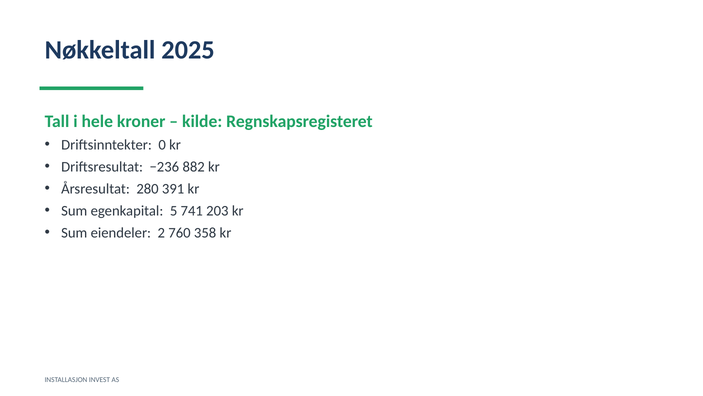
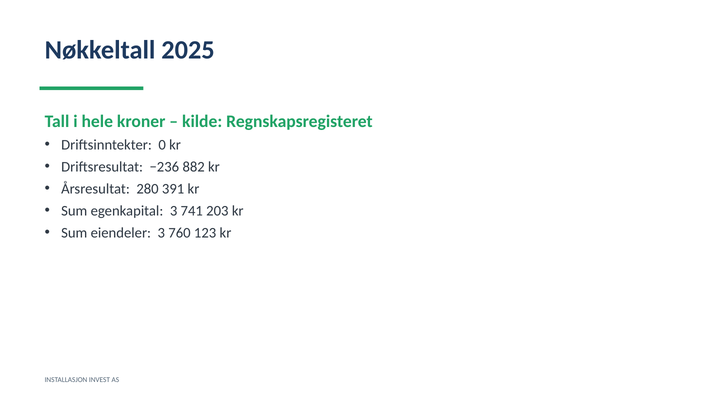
egenkapital 5: 5 -> 3
eiendeler 2: 2 -> 3
358: 358 -> 123
